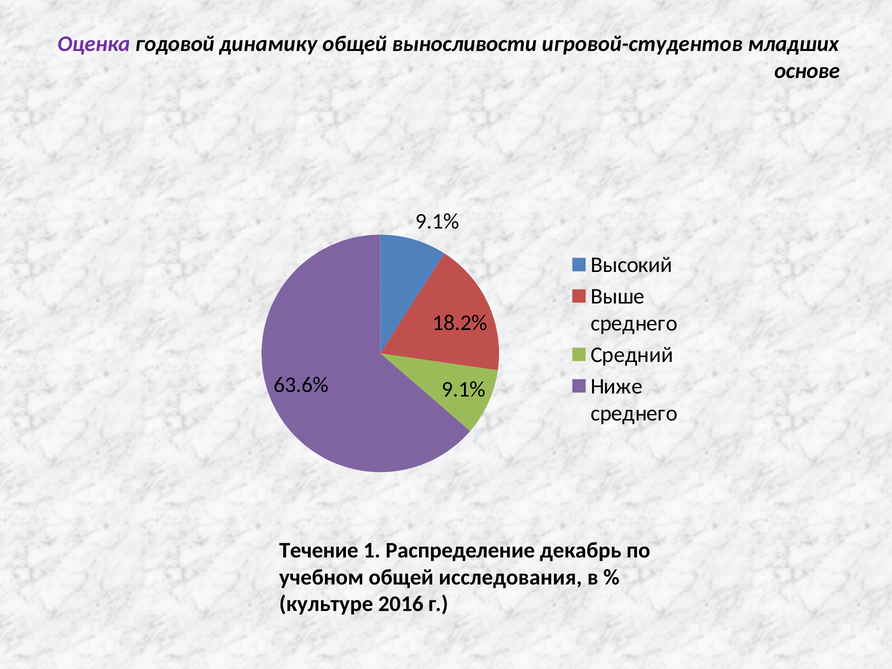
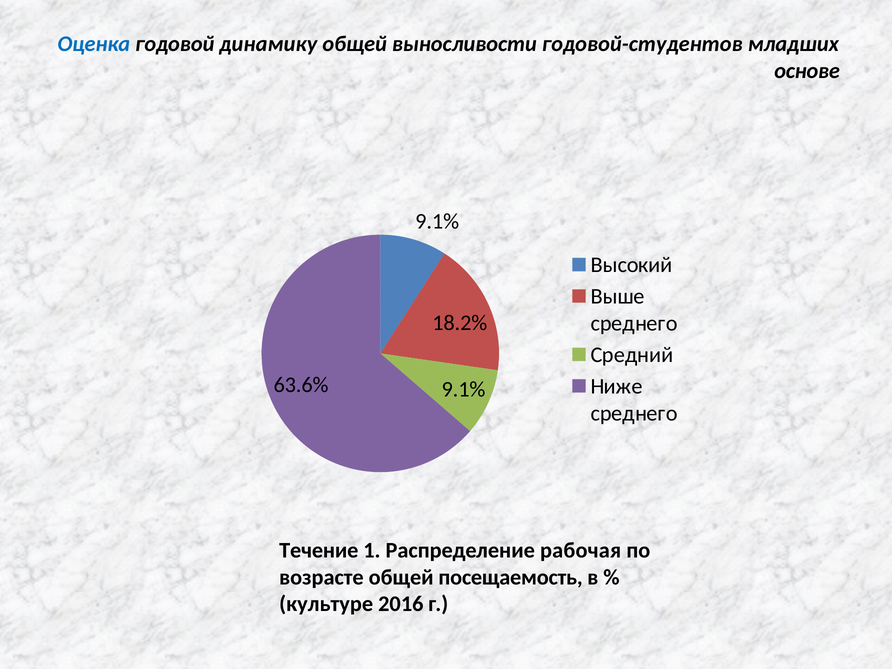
Оценка colour: purple -> blue
игровой-студентов: игровой-студентов -> годовой-студентов
декабрь: декабрь -> рабочая
учебном: учебном -> возрасте
исследования: исследования -> посещаемость
